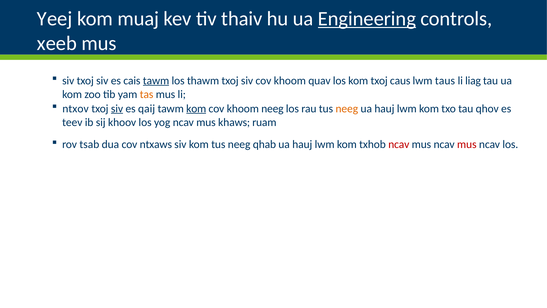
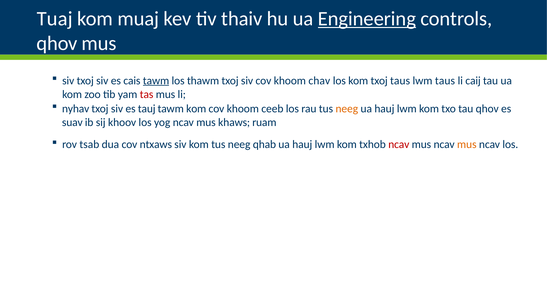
Yeej: Yeej -> Tuaj
xeeb at (57, 43): xeeb -> qhov
quav: quav -> chav
txoj caus: caus -> taus
liag: liag -> caij
tas colour: orange -> red
ntxov: ntxov -> nyhav
siv at (117, 108) underline: present -> none
qaij: qaij -> tauj
kom at (196, 108) underline: present -> none
khoom neeg: neeg -> ceeb
teev: teev -> suav
mus at (467, 144) colour: red -> orange
